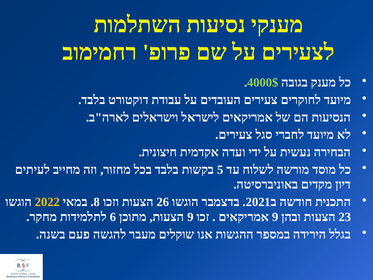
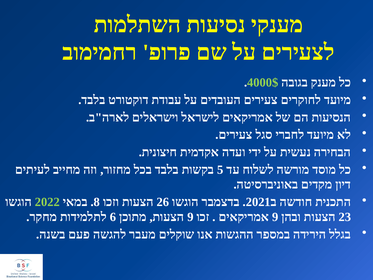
2022 colour: yellow -> light green
